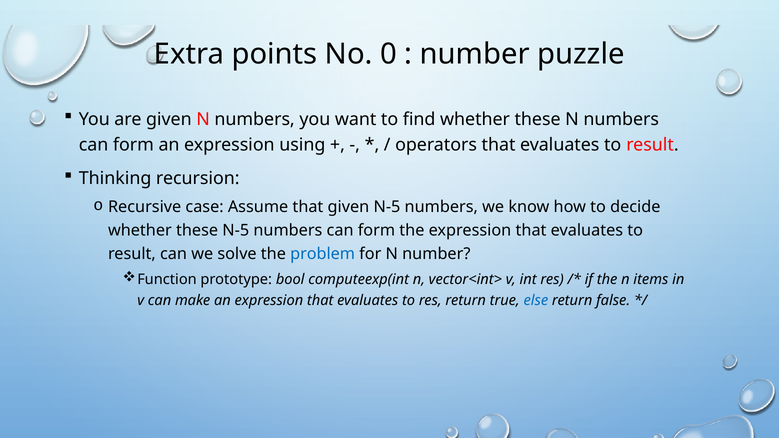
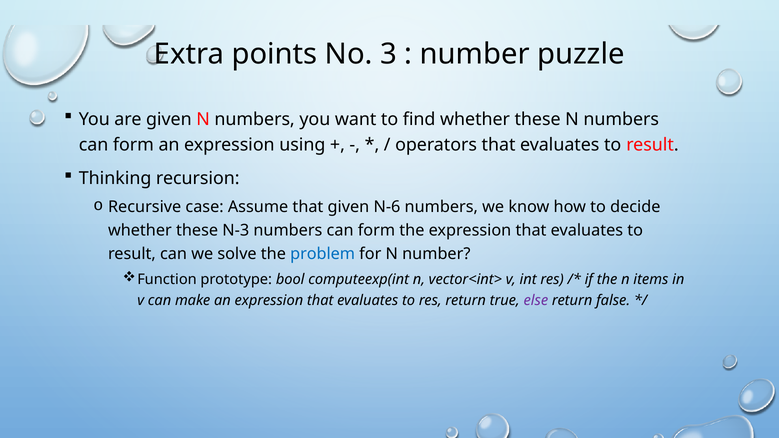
0: 0 -> 3
given N-5: N-5 -> N-6
these N-5: N-5 -> N-3
else colour: blue -> purple
